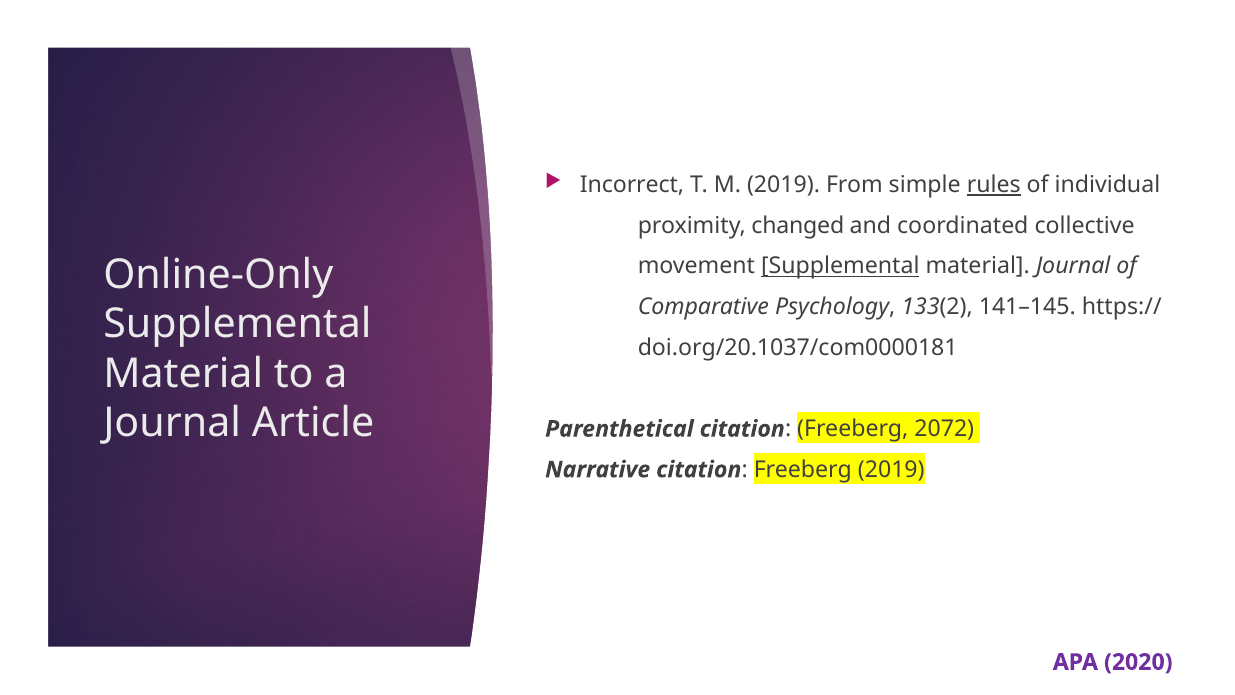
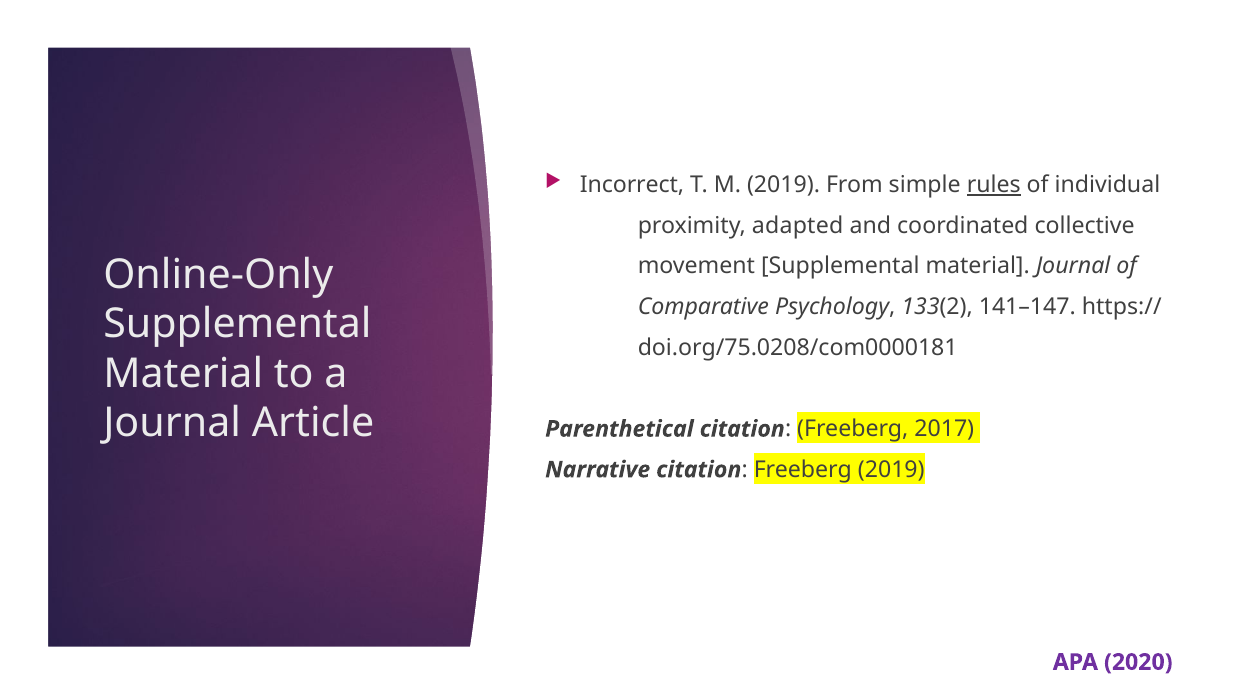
changed: changed -> adapted
Supplemental at (840, 266) underline: present -> none
141–145: 141–145 -> 141–147
doi.org/20.1037/com0000181: doi.org/20.1037/com0000181 -> doi.org/75.0208/com0000181
2072: 2072 -> 2017
